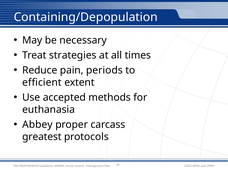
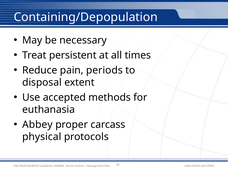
strategies: strategies -> persistent
efficient: efficient -> disposal
greatest: greatest -> physical
